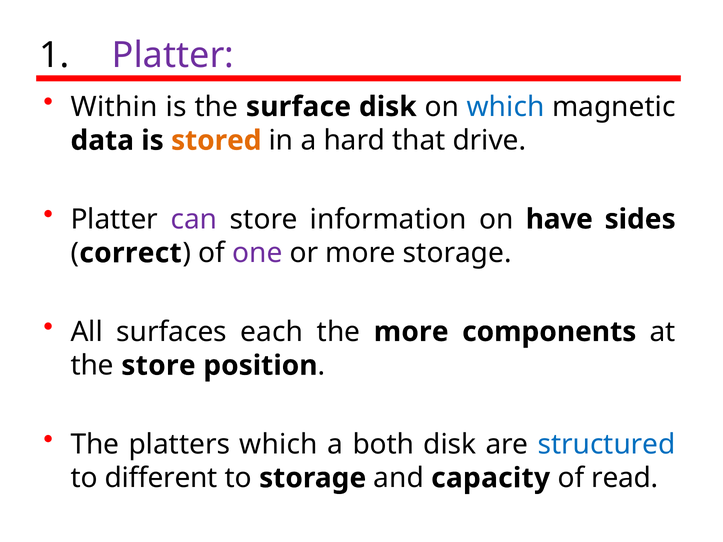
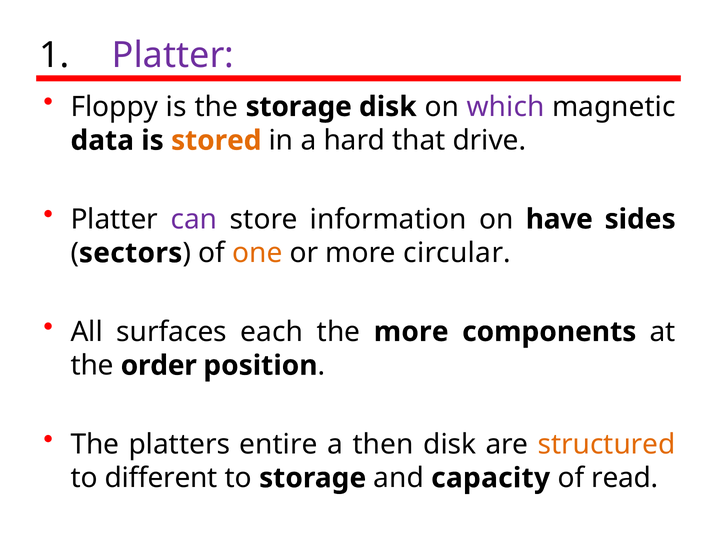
Within: Within -> Floppy
the surface: surface -> storage
which at (506, 107) colour: blue -> purple
correct: correct -> sectors
one colour: purple -> orange
more storage: storage -> circular
the store: store -> order
platters which: which -> entire
both: both -> then
structured colour: blue -> orange
